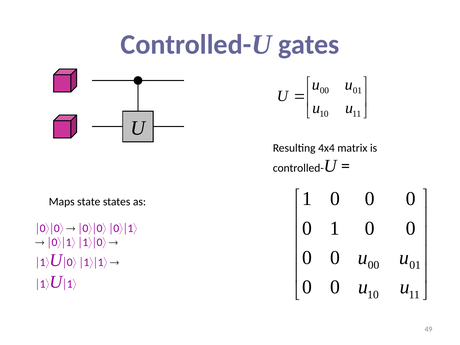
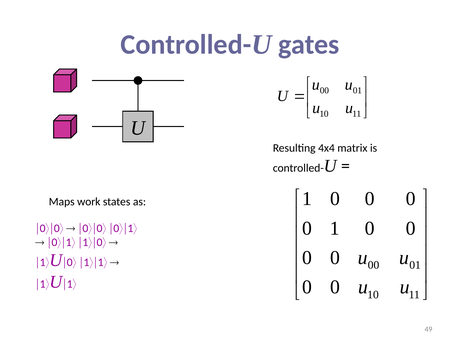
state: state -> work
